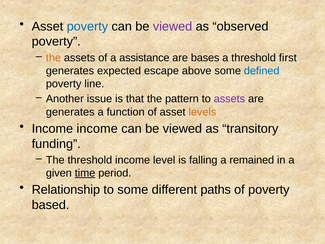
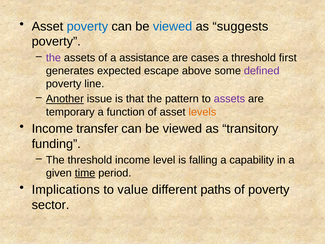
viewed at (173, 26) colour: purple -> blue
observed: observed -> suggests
the at (53, 58) colour: orange -> purple
bases: bases -> cases
defined colour: blue -> purple
Another underline: none -> present
generates at (70, 112): generates -> temporary
Income income: income -> transfer
remained: remained -> capability
Relationship: Relationship -> Implications
to some: some -> value
based: based -> sector
